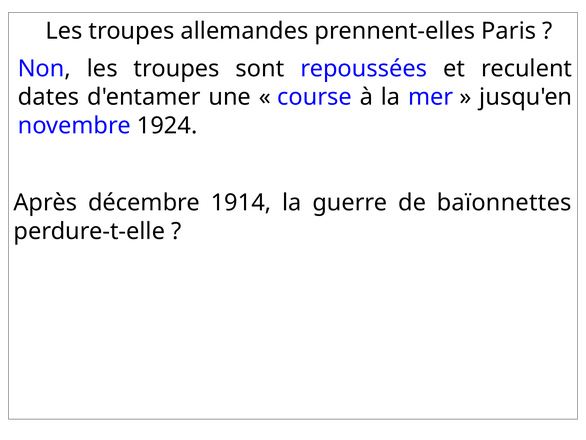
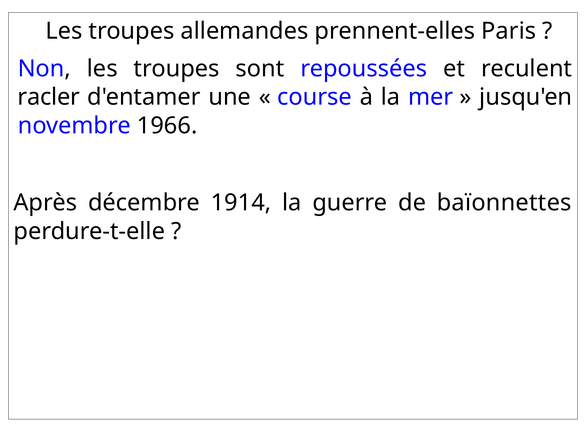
dates: dates -> racler
1924: 1924 -> 1966
